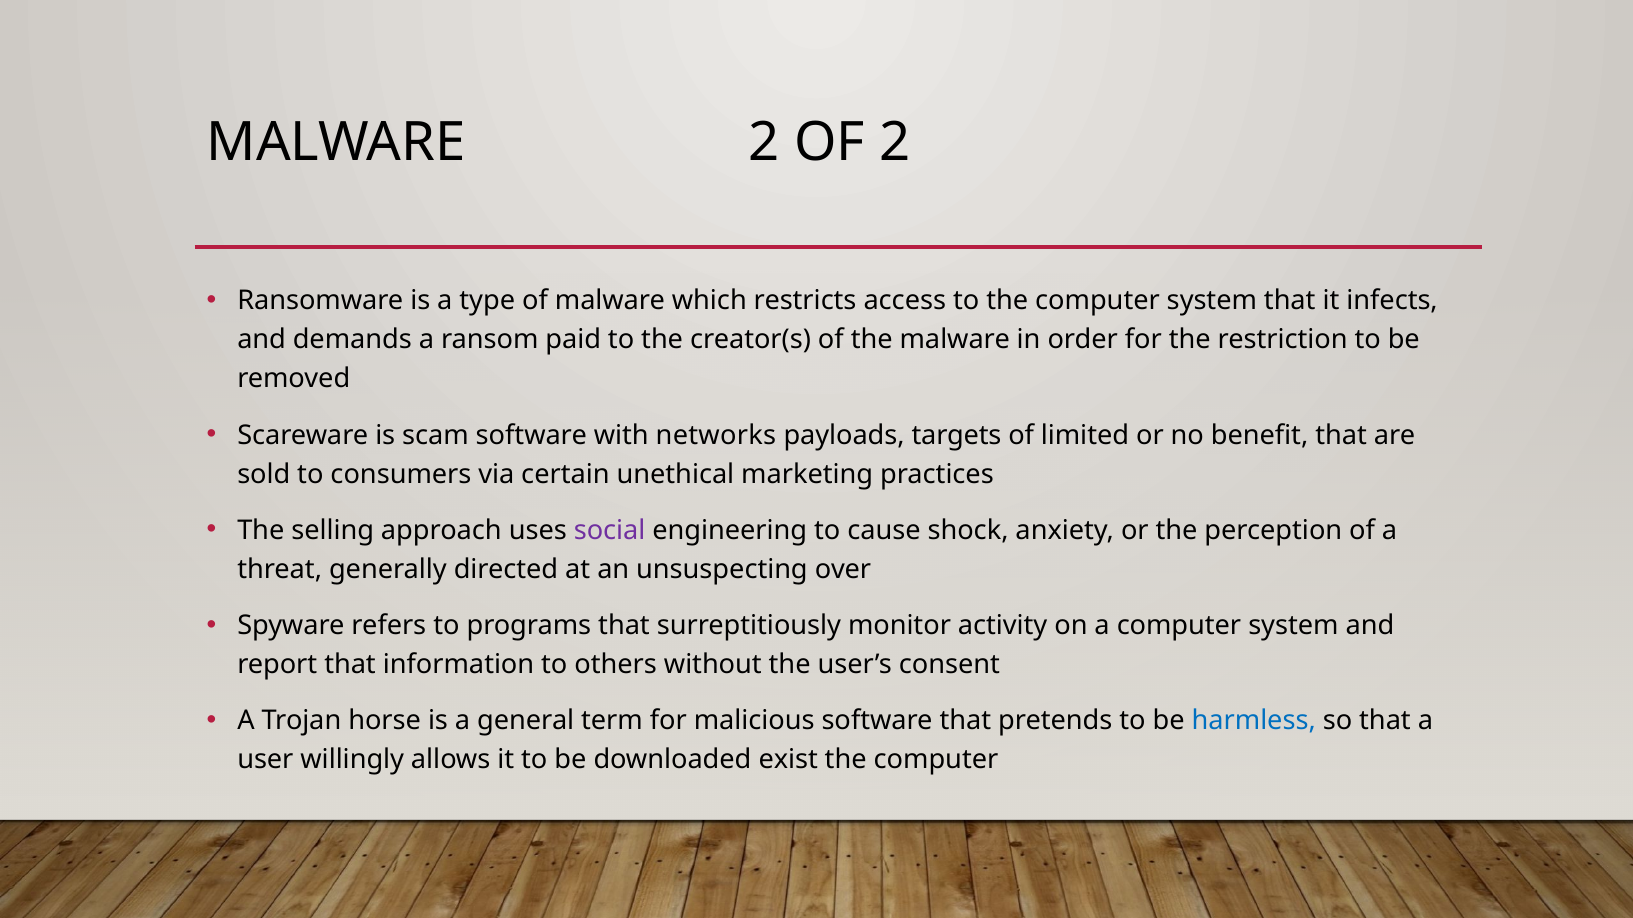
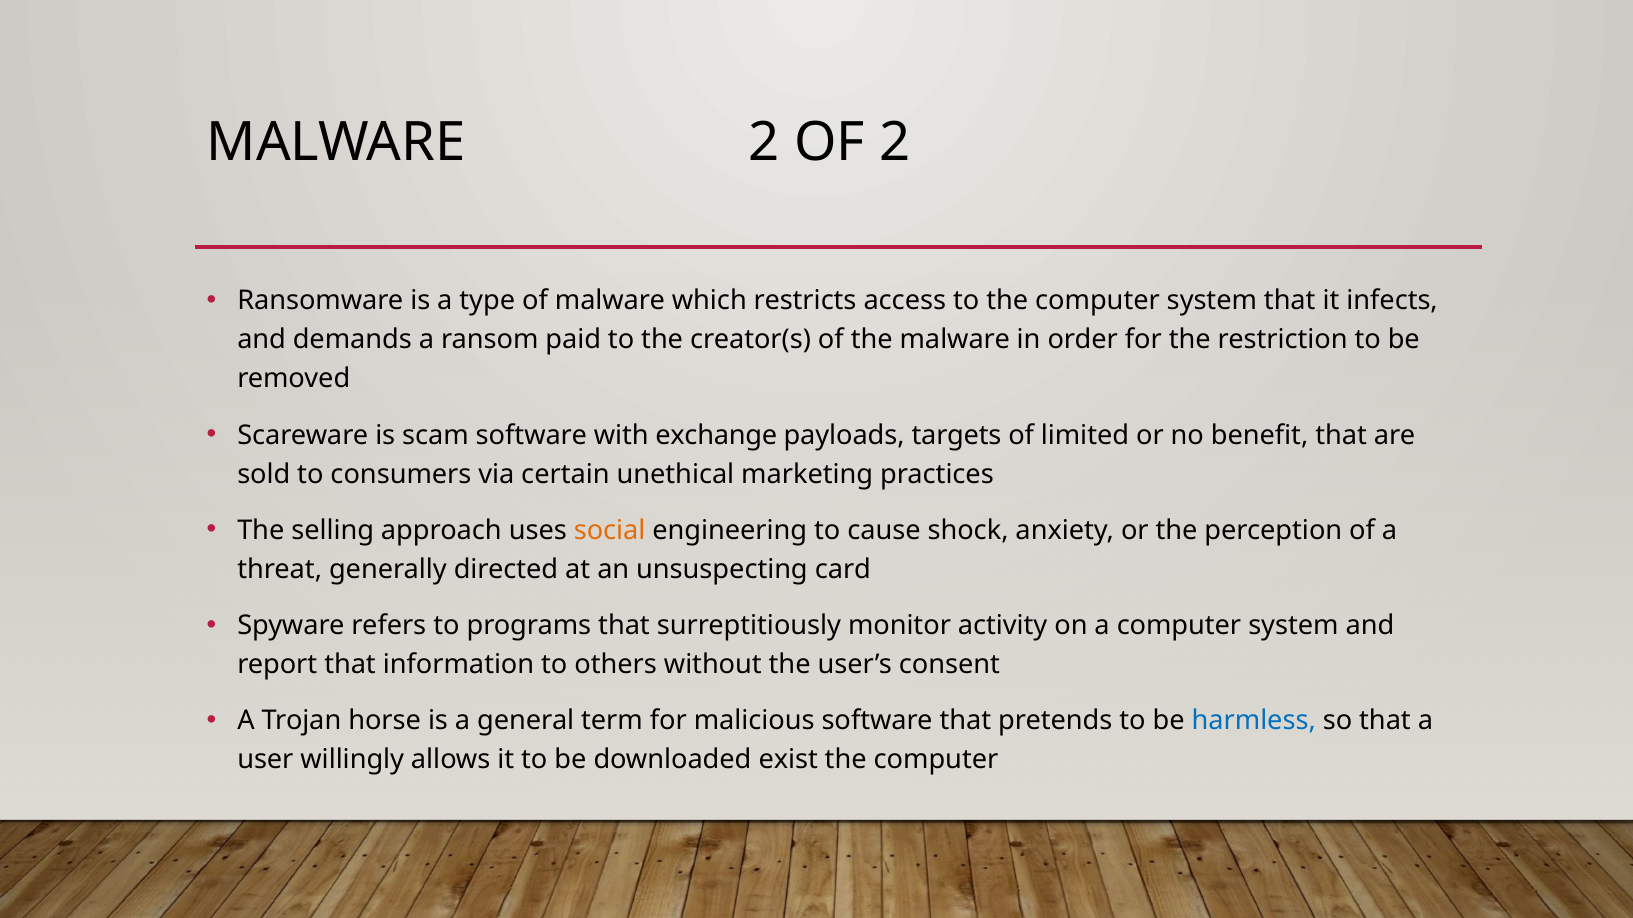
networks: networks -> exchange
social colour: purple -> orange
over: over -> card
